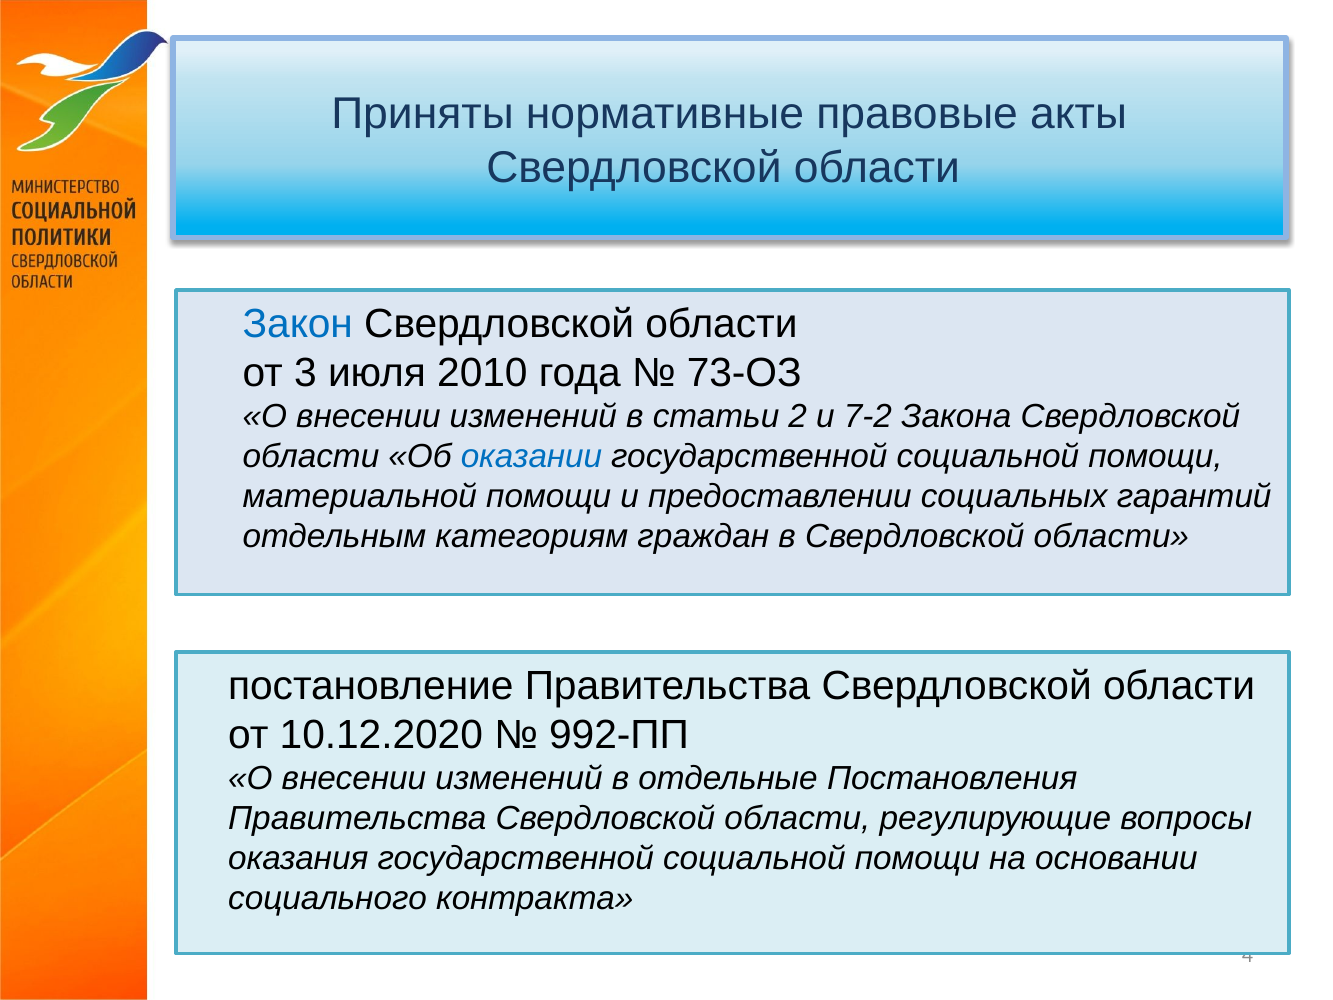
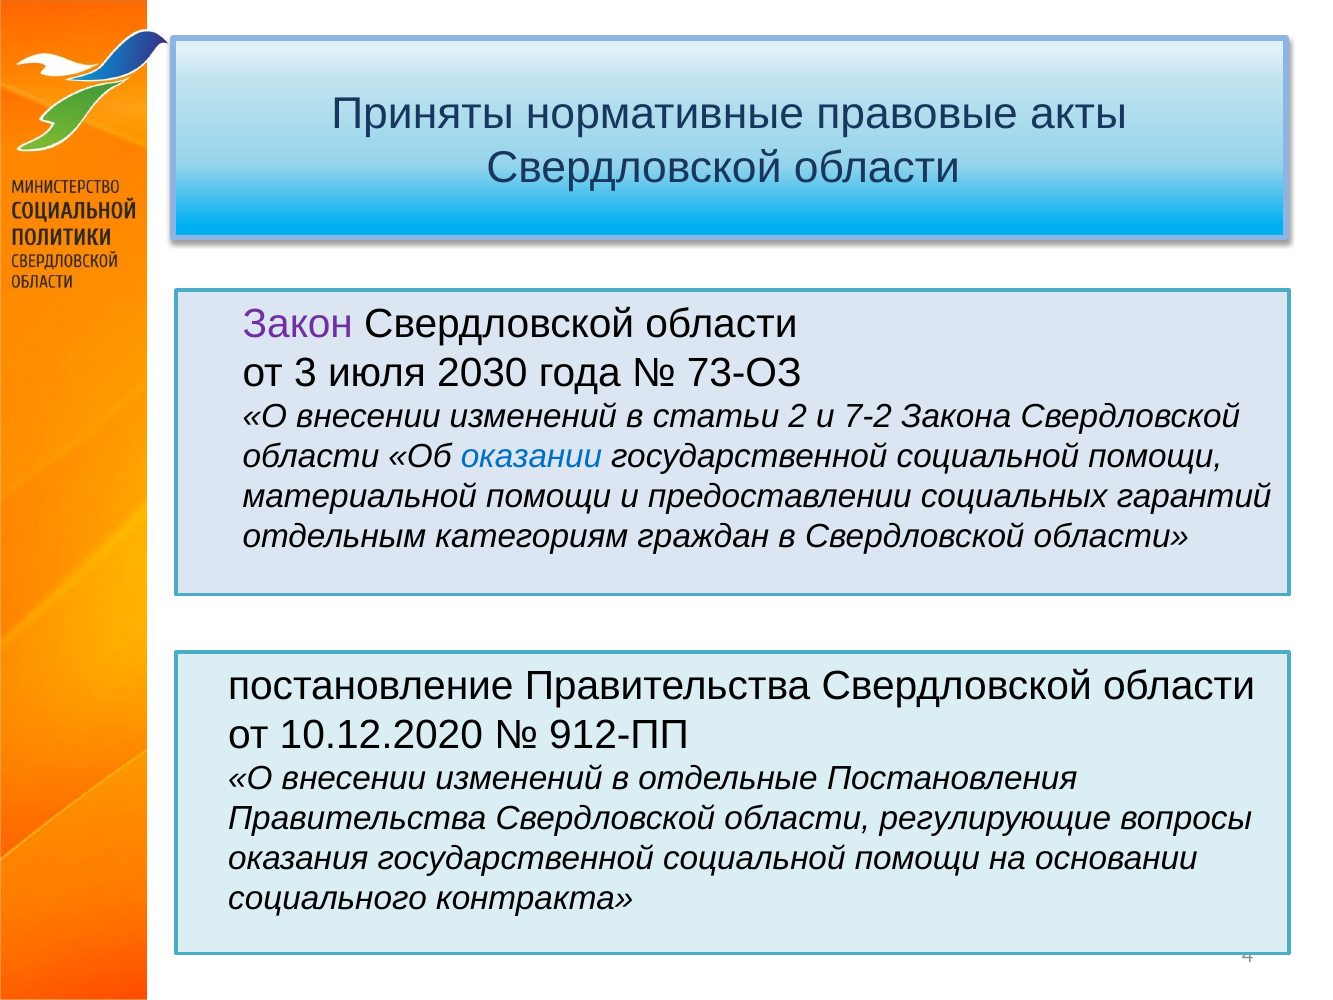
Закон colour: blue -> purple
2010: 2010 -> 2030
992-ПП: 992-ПП -> 912-ПП
